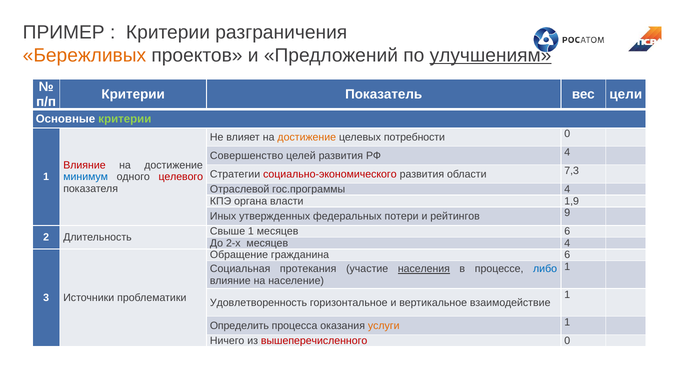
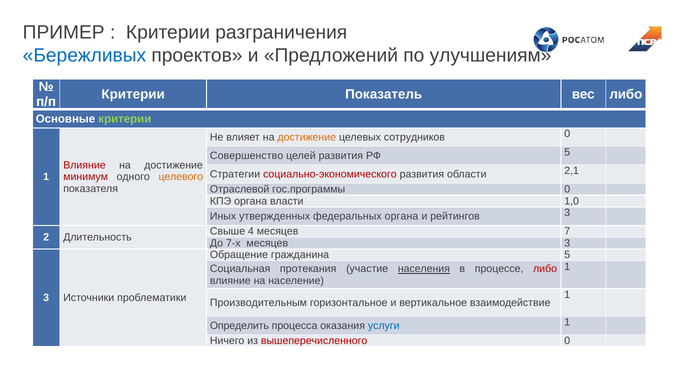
Бережливых colour: orange -> blue
улучшениям underline: present -> none
вес цели: цели -> либо
потребности: потребности -> сотрудников
РФ 4: 4 -> 5
7,3: 7,3 -> 2,1
минимум colour: blue -> red
целевого colour: red -> orange
гос.программы 4: 4 -> 0
1,9: 1,9 -> 1,0
федеральных потери: потери -> органа
рейтингов 9: 9 -> 3
Свыше 1: 1 -> 4
месяцев 6: 6 -> 7
2-х: 2-х -> 7-х
месяцев 4: 4 -> 3
гражданина 6: 6 -> 5
либо at (545, 269) colour: blue -> red
Удовлетворенность: Удовлетворенность -> Производительным
услуги colour: orange -> blue
